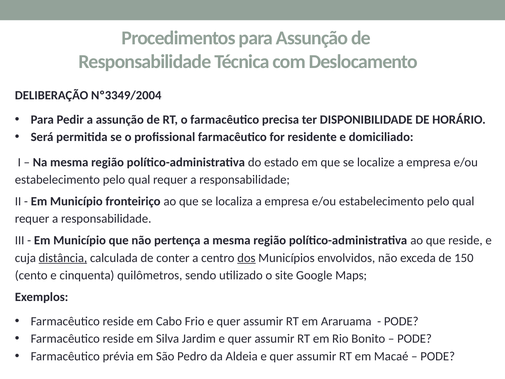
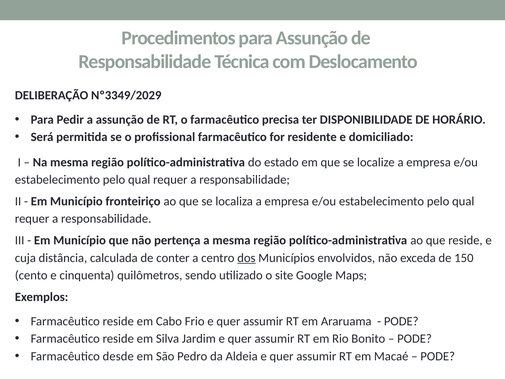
Nº3349/2004: Nº3349/2004 -> Nº3349/2029
distância underline: present -> none
prévia: prévia -> desde
